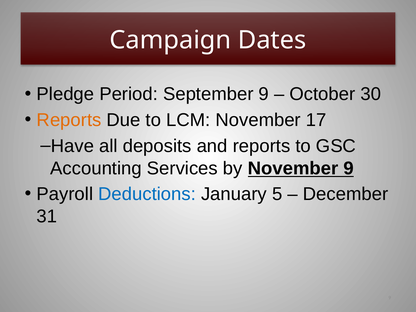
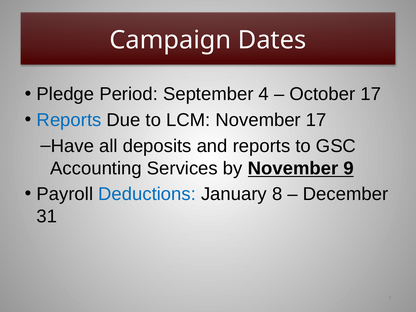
September 9: 9 -> 4
October 30: 30 -> 17
Reports at (69, 120) colour: orange -> blue
5: 5 -> 8
